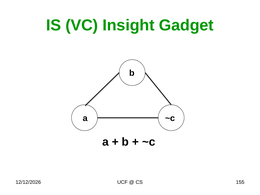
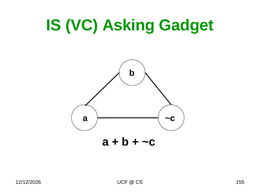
Insight: Insight -> Asking
